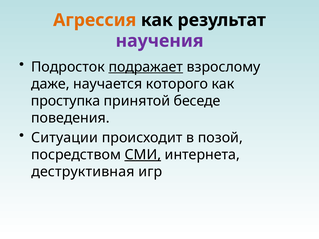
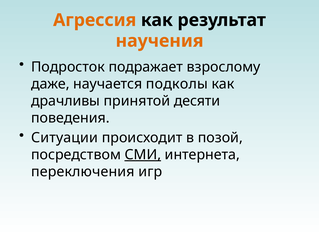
научения colour: purple -> orange
подражает underline: present -> none
которого: которого -> пoдкoлы
проступка: проступка -> драчливы
беседе: беседе -> десяти
деструктивная: деструктивная -> переключения
